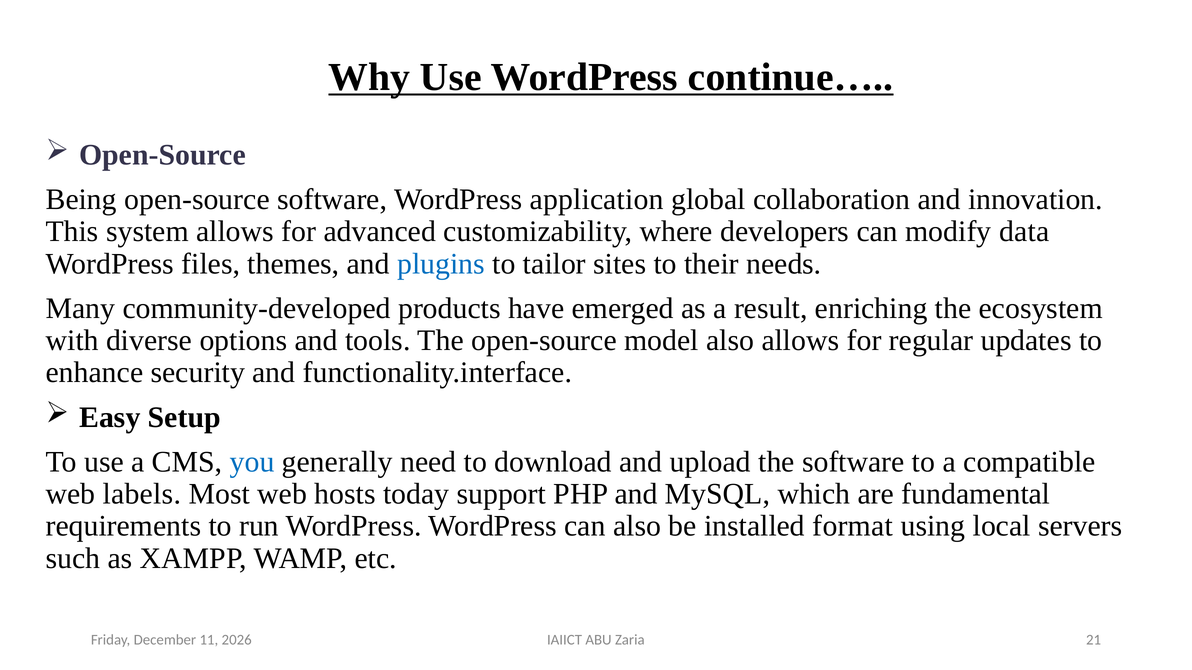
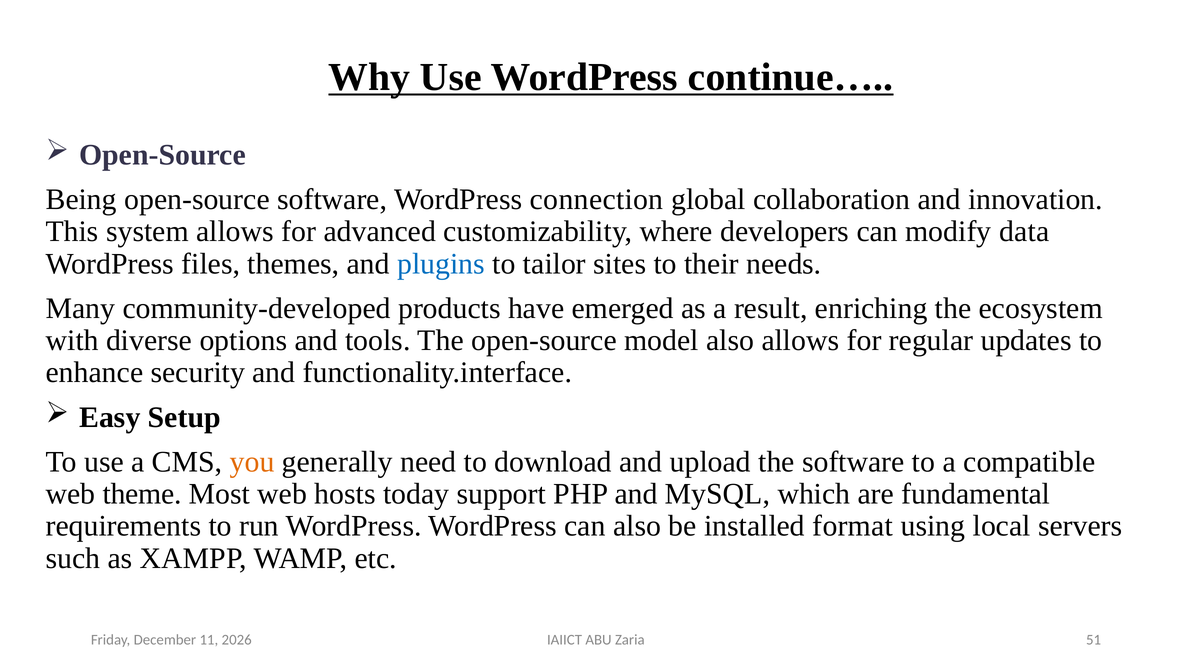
application: application -> connection
you colour: blue -> orange
labels: labels -> theme
21: 21 -> 51
